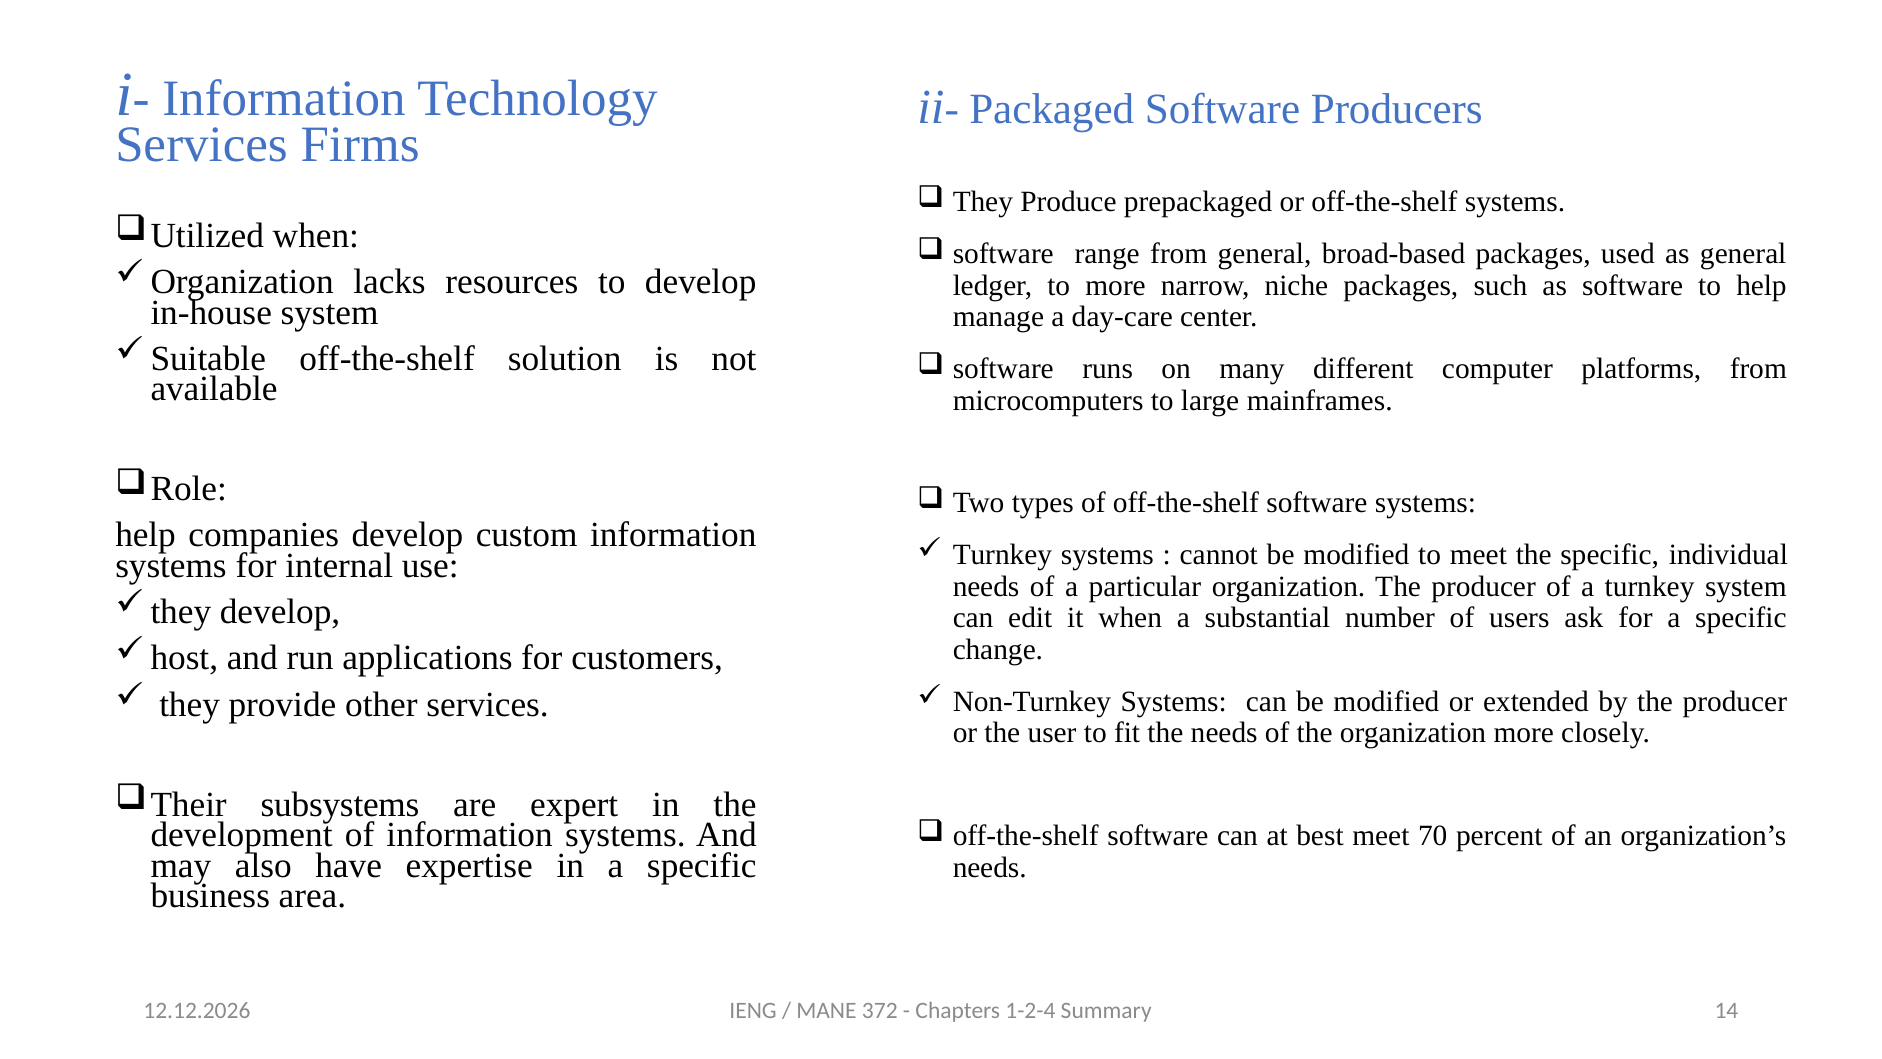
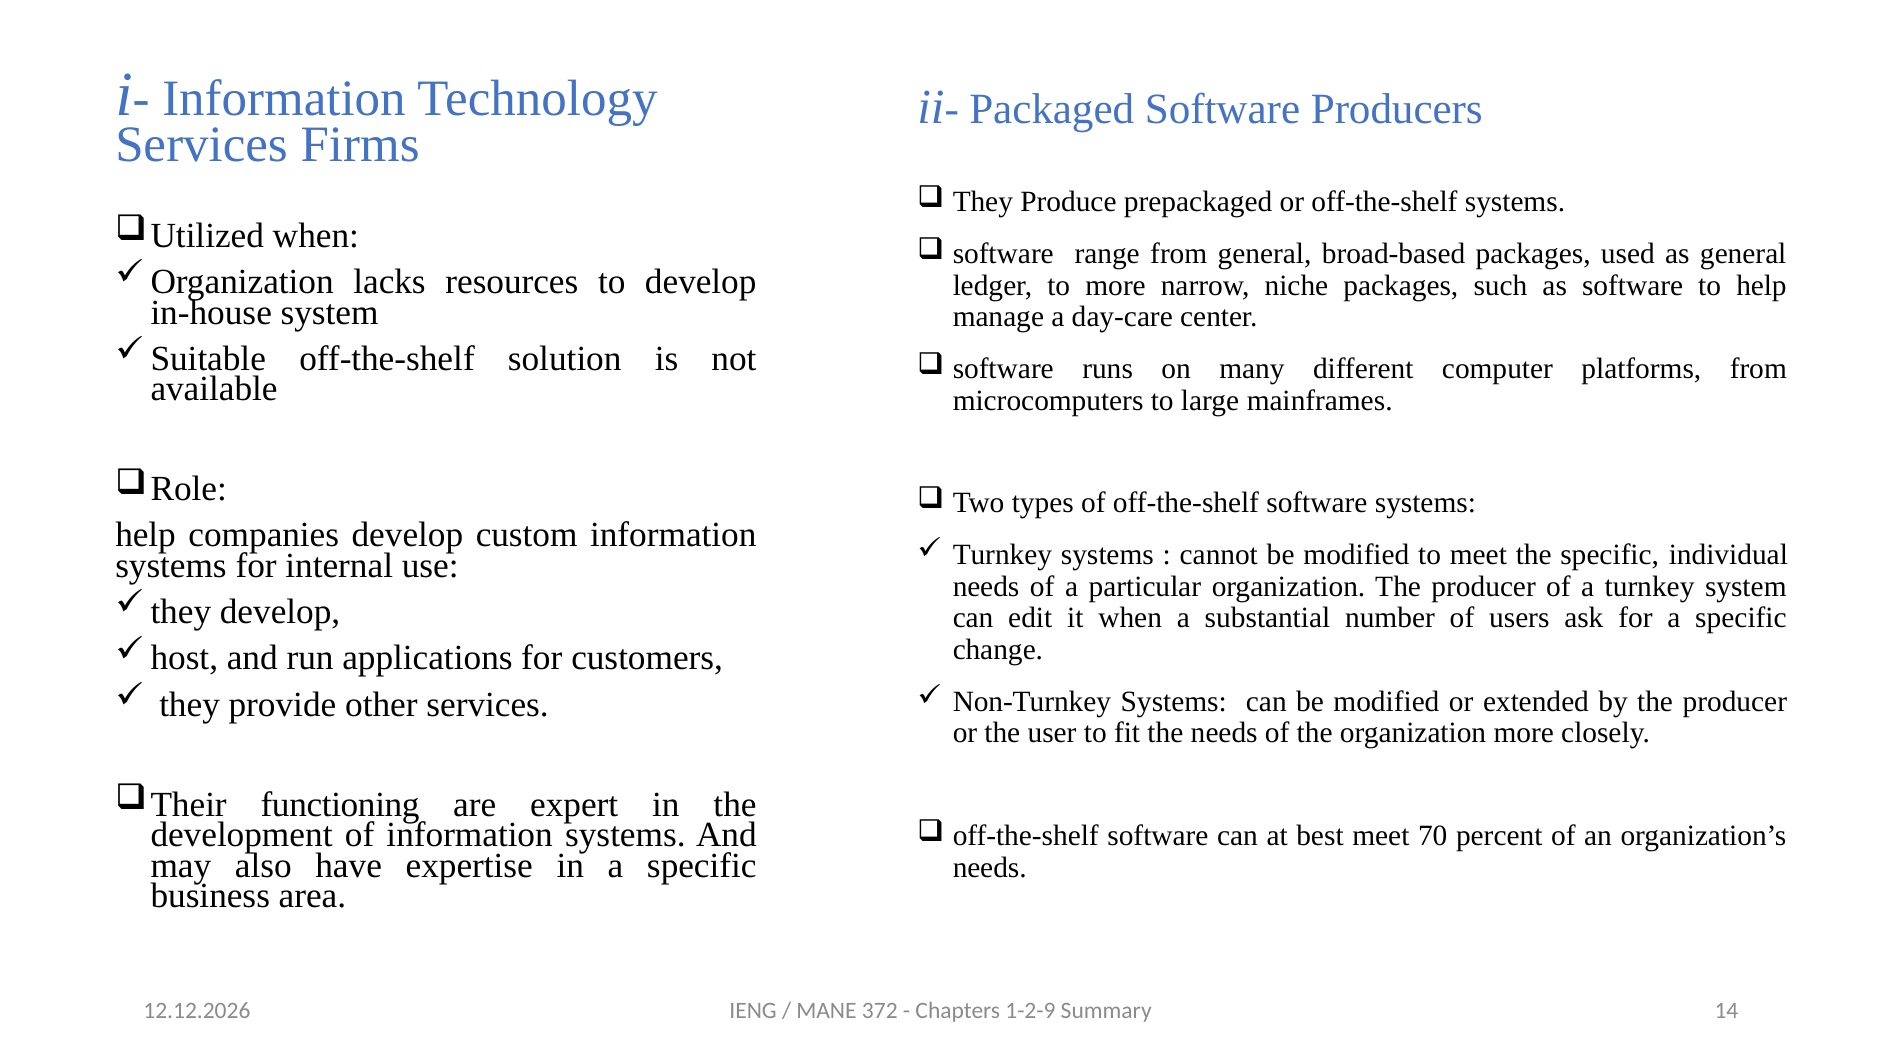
subsystems: subsystems -> functioning
1-2-4: 1-2-4 -> 1-2-9
